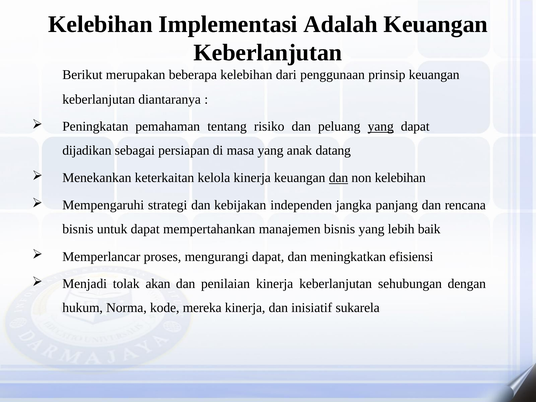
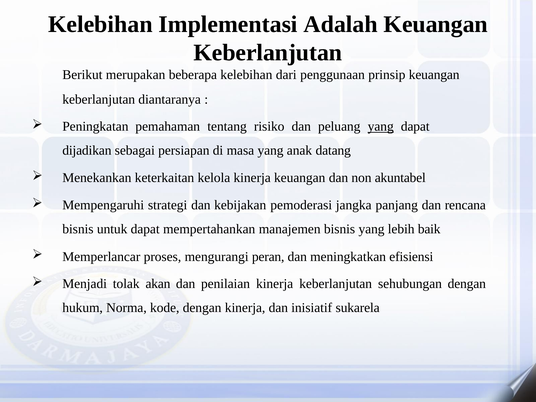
dan at (338, 178) underline: present -> none
non kelebihan: kelebihan -> akuntabel
independen: independen -> pemoderasi
mengurangi dapat: dapat -> peran
kode mereka: mereka -> dengan
